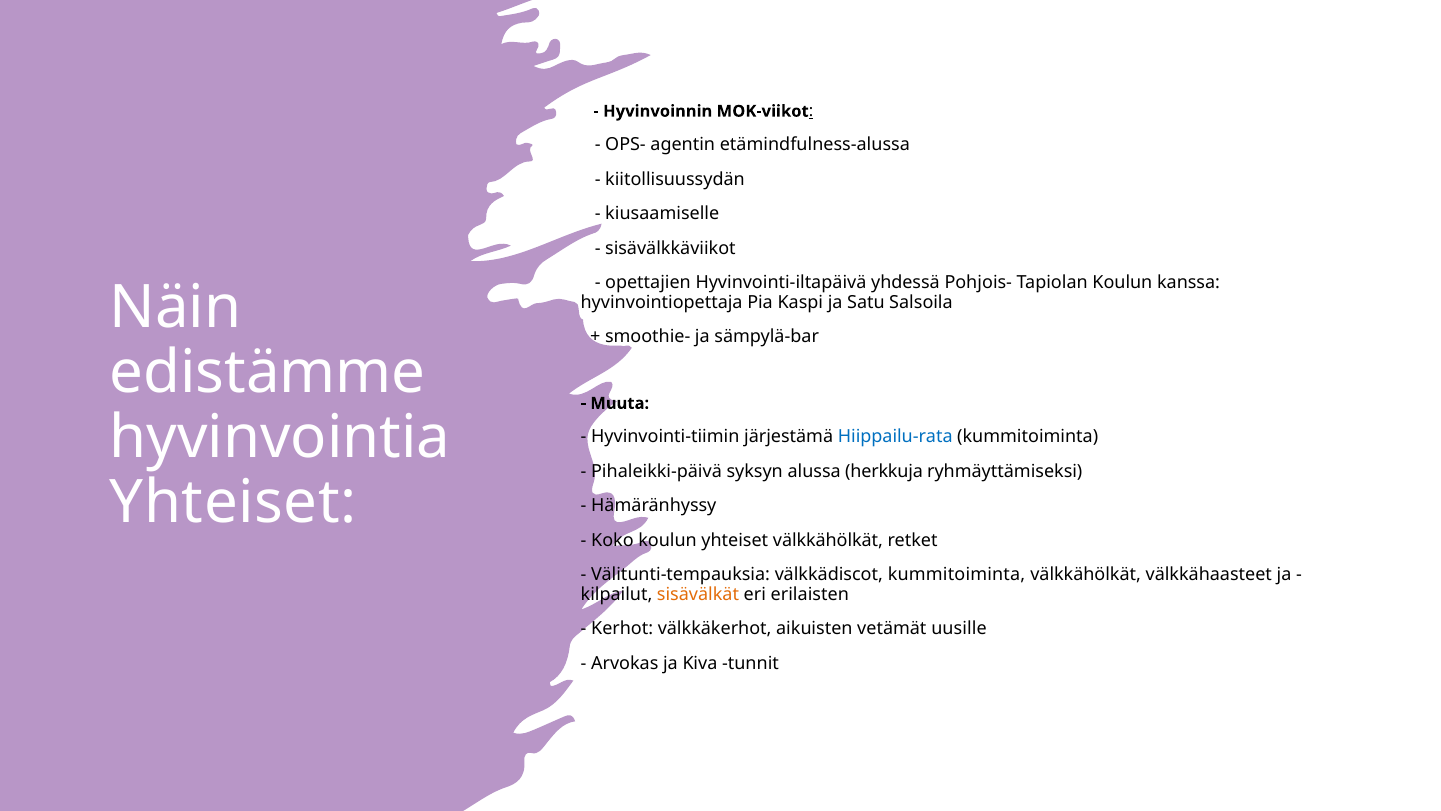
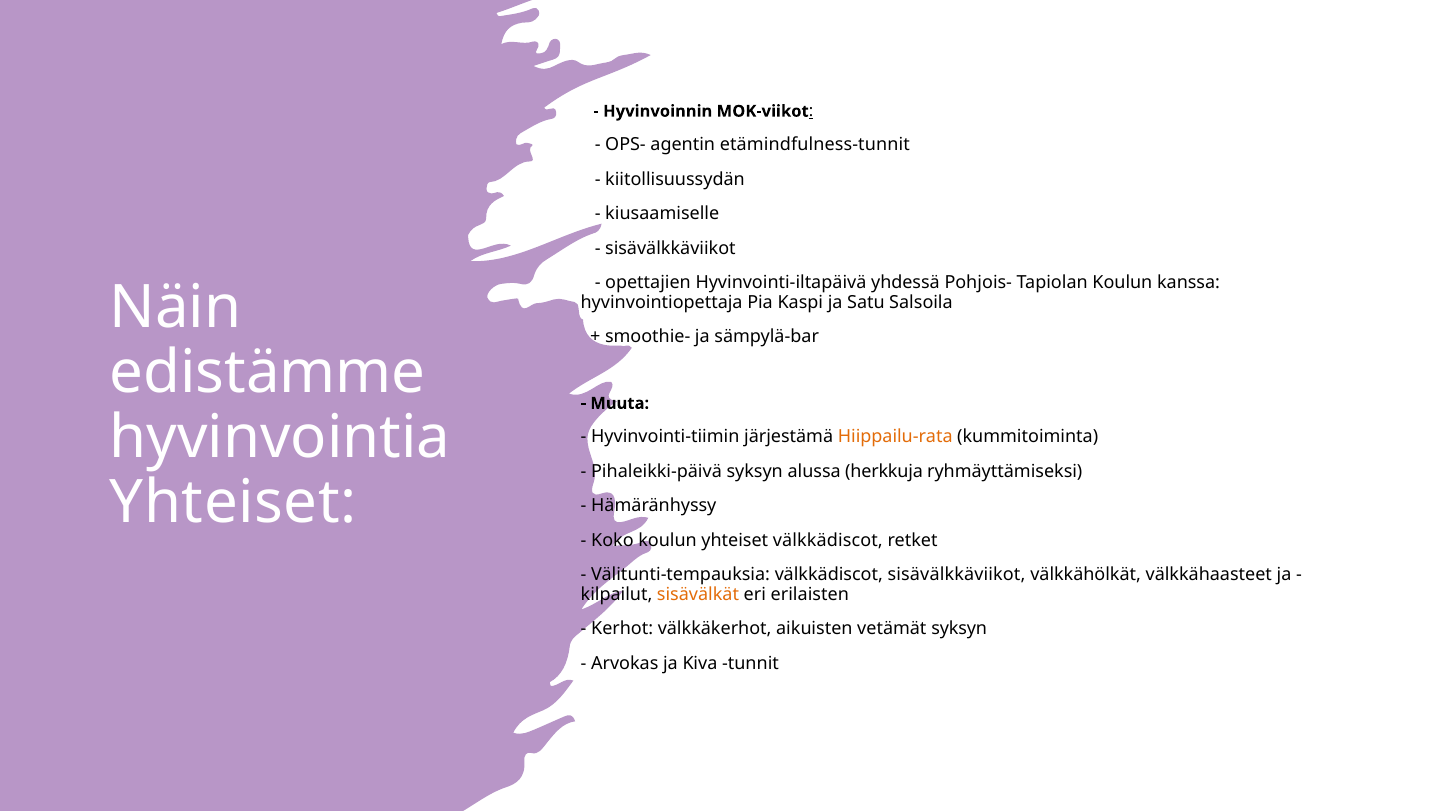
etämindfulness-alussa: etämindfulness-alussa -> etämindfulness-tunnit
Hiippailu-rata colour: blue -> orange
yhteiset välkkähölkät: välkkähölkät -> välkkädiscot
välkkädiscot kummitoiminta: kummitoiminta -> sisävälkkäviikot
vetämät uusille: uusille -> syksyn
